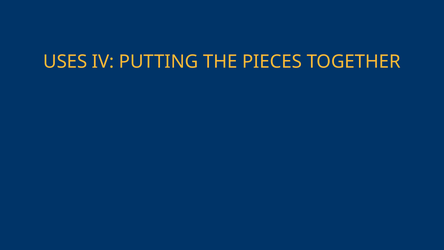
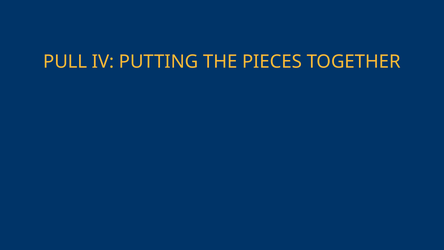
USES: USES -> PULL
